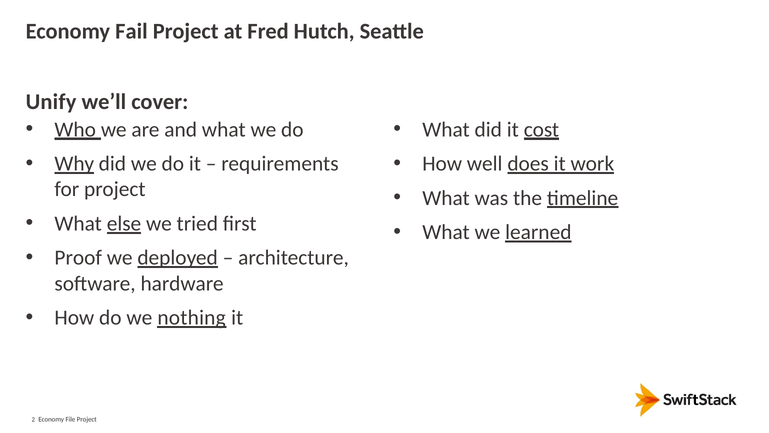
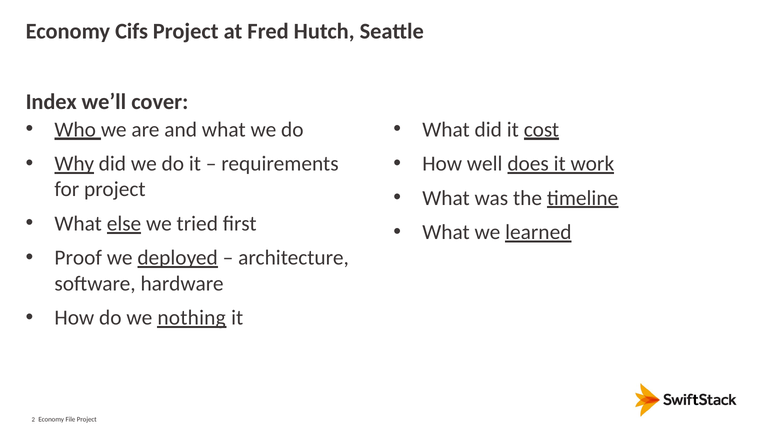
Fail: Fail -> Cifs
Unify: Unify -> Index
